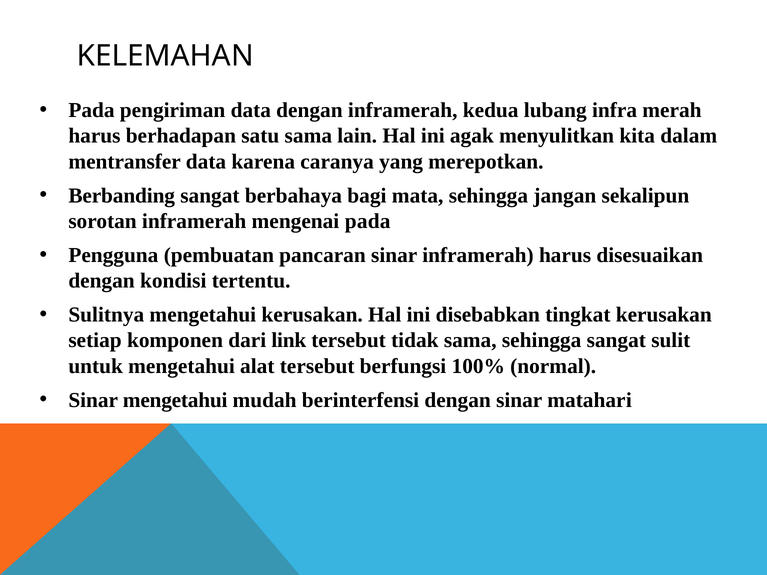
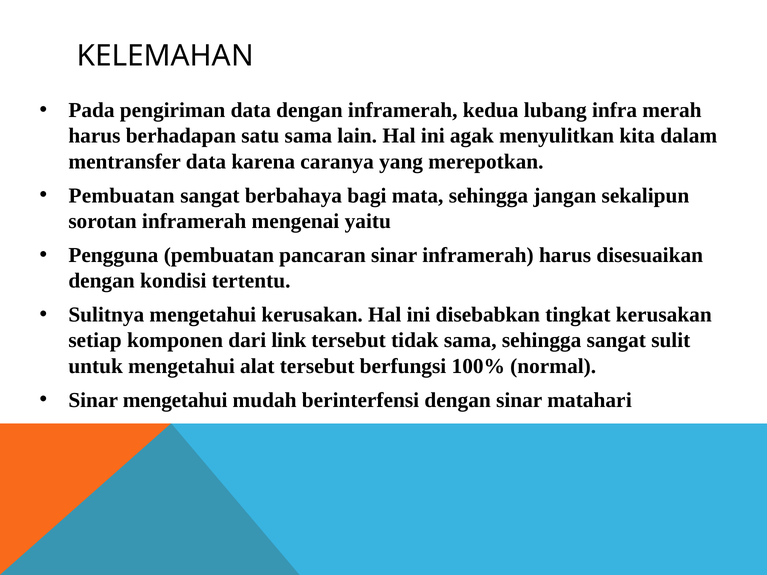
Berbanding at (122, 196): Berbanding -> Pembuatan
mengenai pada: pada -> yaitu
